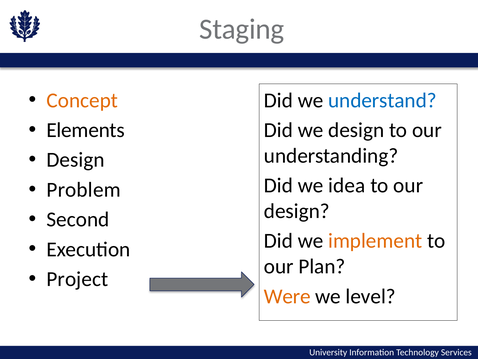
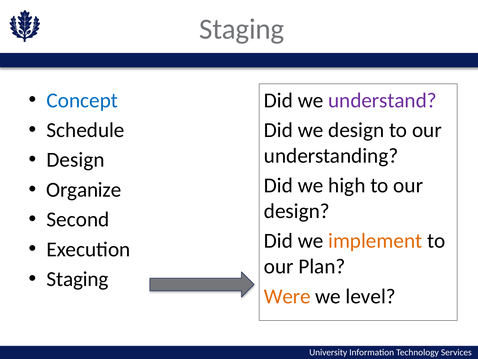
Concept colour: orange -> blue
understand colour: blue -> purple
Elements: Elements -> Schedule
idea: idea -> high
Problem: Problem -> Organize
Project at (77, 279): Project -> Staging
